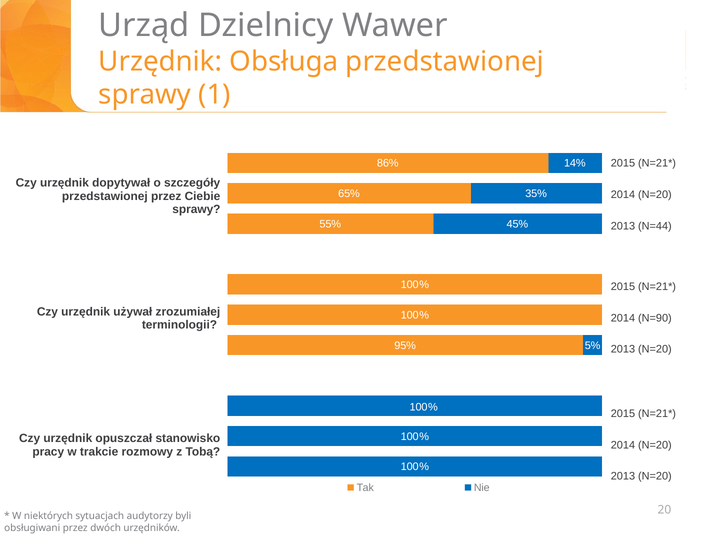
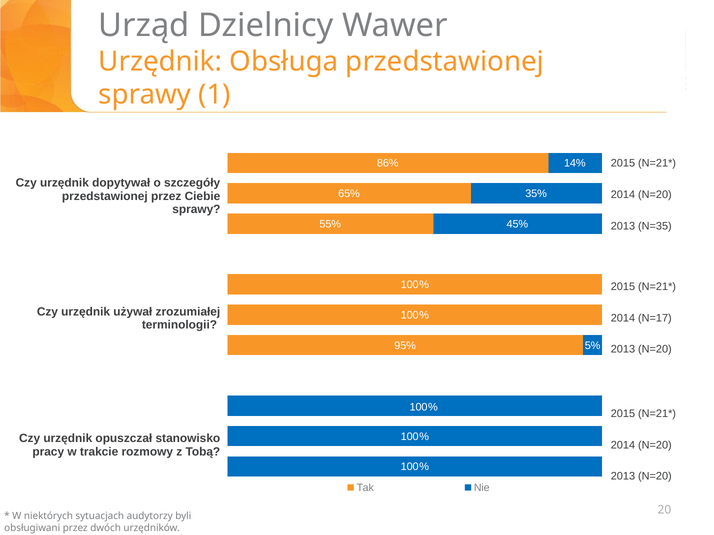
N=44: N=44 -> N=35
N=90: N=90 -> N=17
